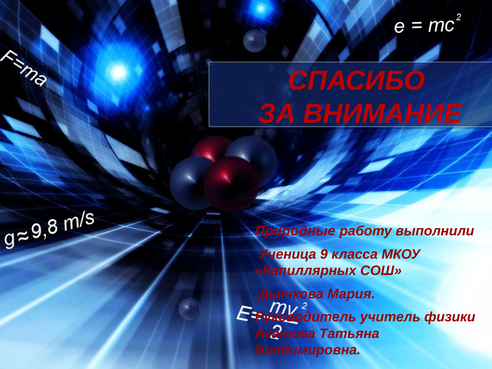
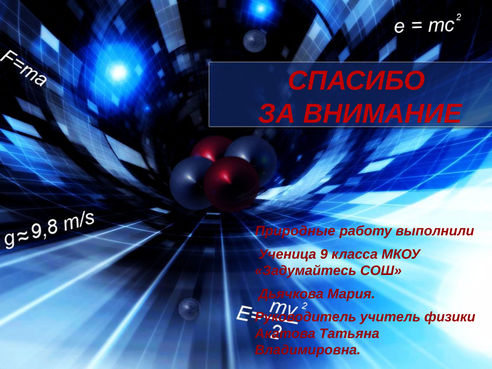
Капиллярных: Капиллярных -> Задумайтесь
